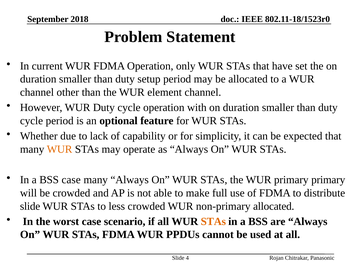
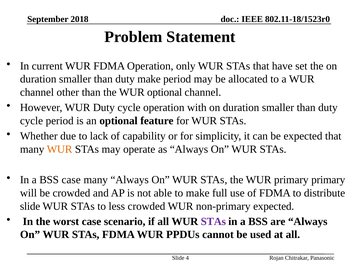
duty setup: setup -> make
WUR element: element -> optional
non-primary allocated: allocated -> expected
STAs at (213, 221) colour: orange -> purple
